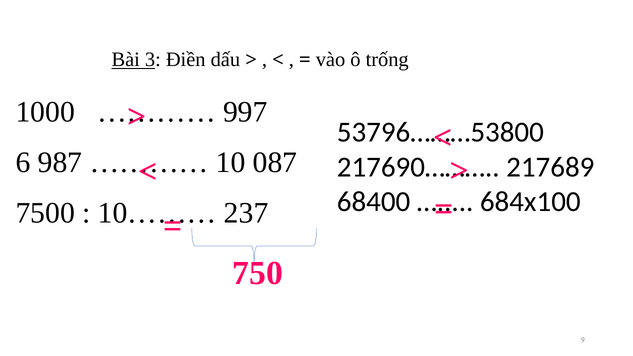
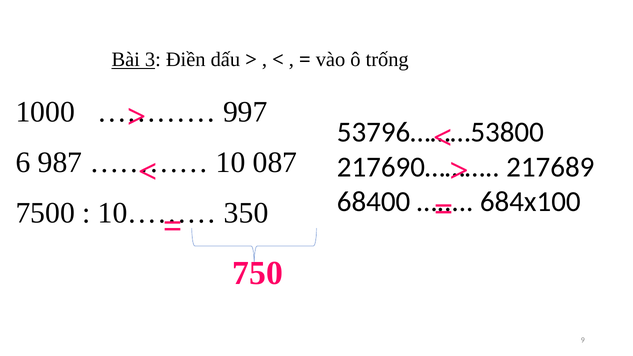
237: 237 -> 350
